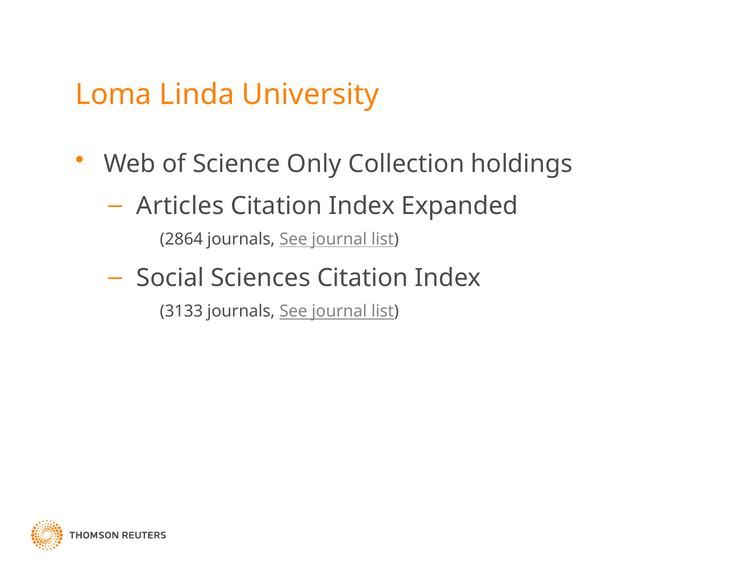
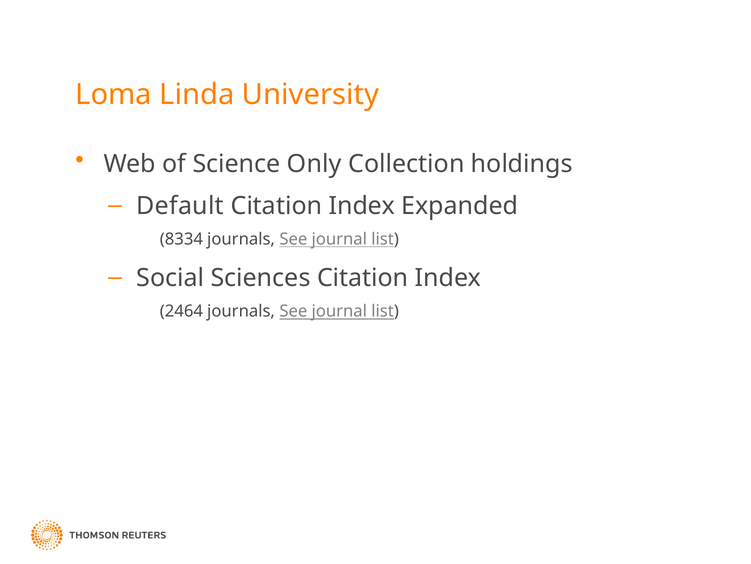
Articles: Articles -> Default
2864: 2864 -> 8334
3133: 3133 -> 2464
